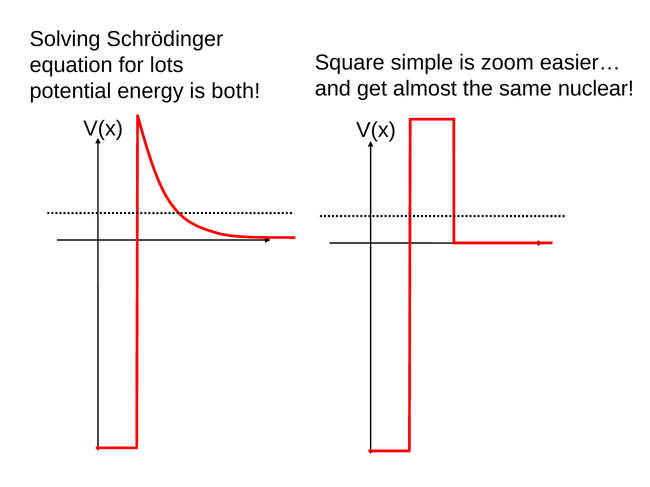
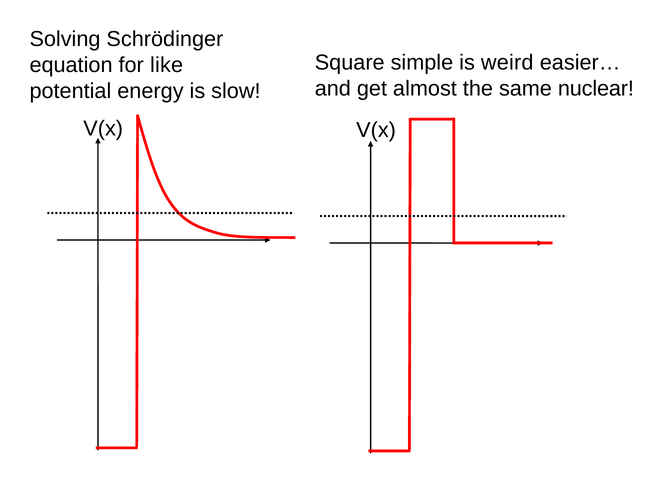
zoom: zoom -> weird
lots: lots -> like
both: both -> slow
